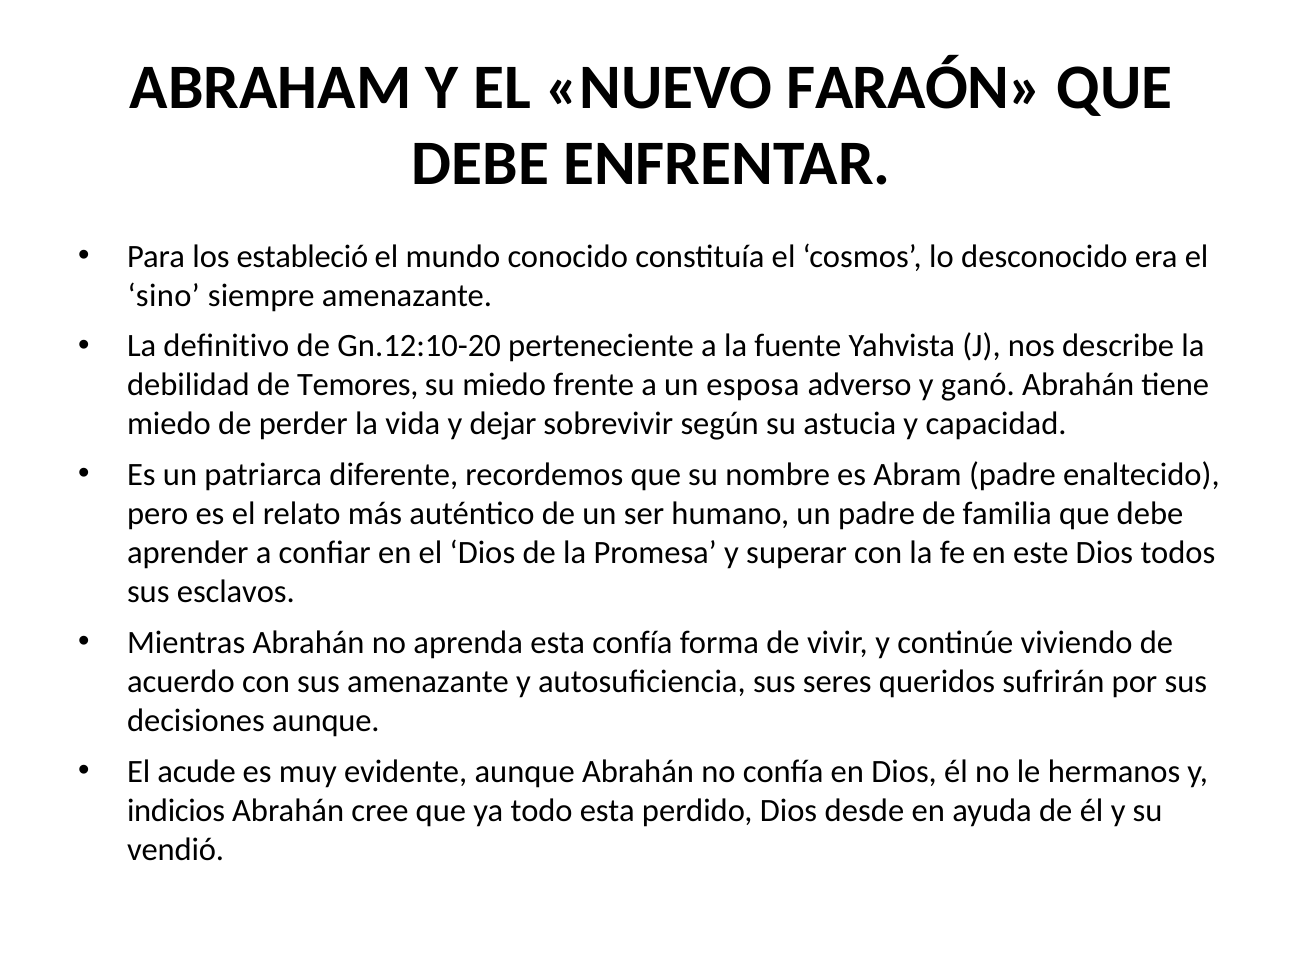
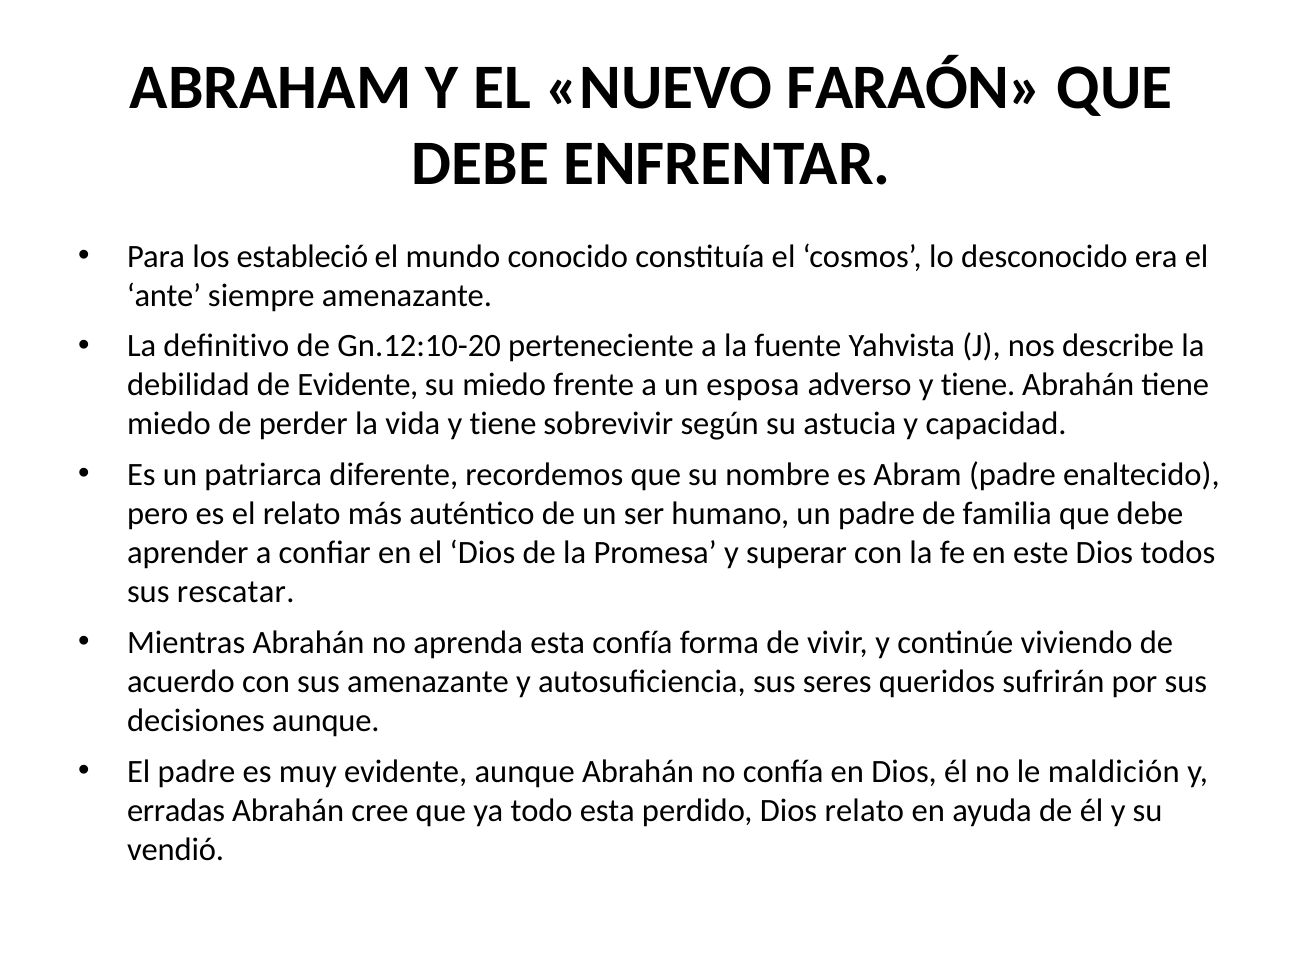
sino: sino -> ante
de Temores: Temores -> Evidente
adverso y ganó: ganó -> tiene
vida y dejar: dejar -> tiene
esclavos: esclavos -> rescatar
El acude: acude -> padre
hermanos: hermanos -> maldición
indicios: indicios -> erradas
Dios desde: desde -> relato
